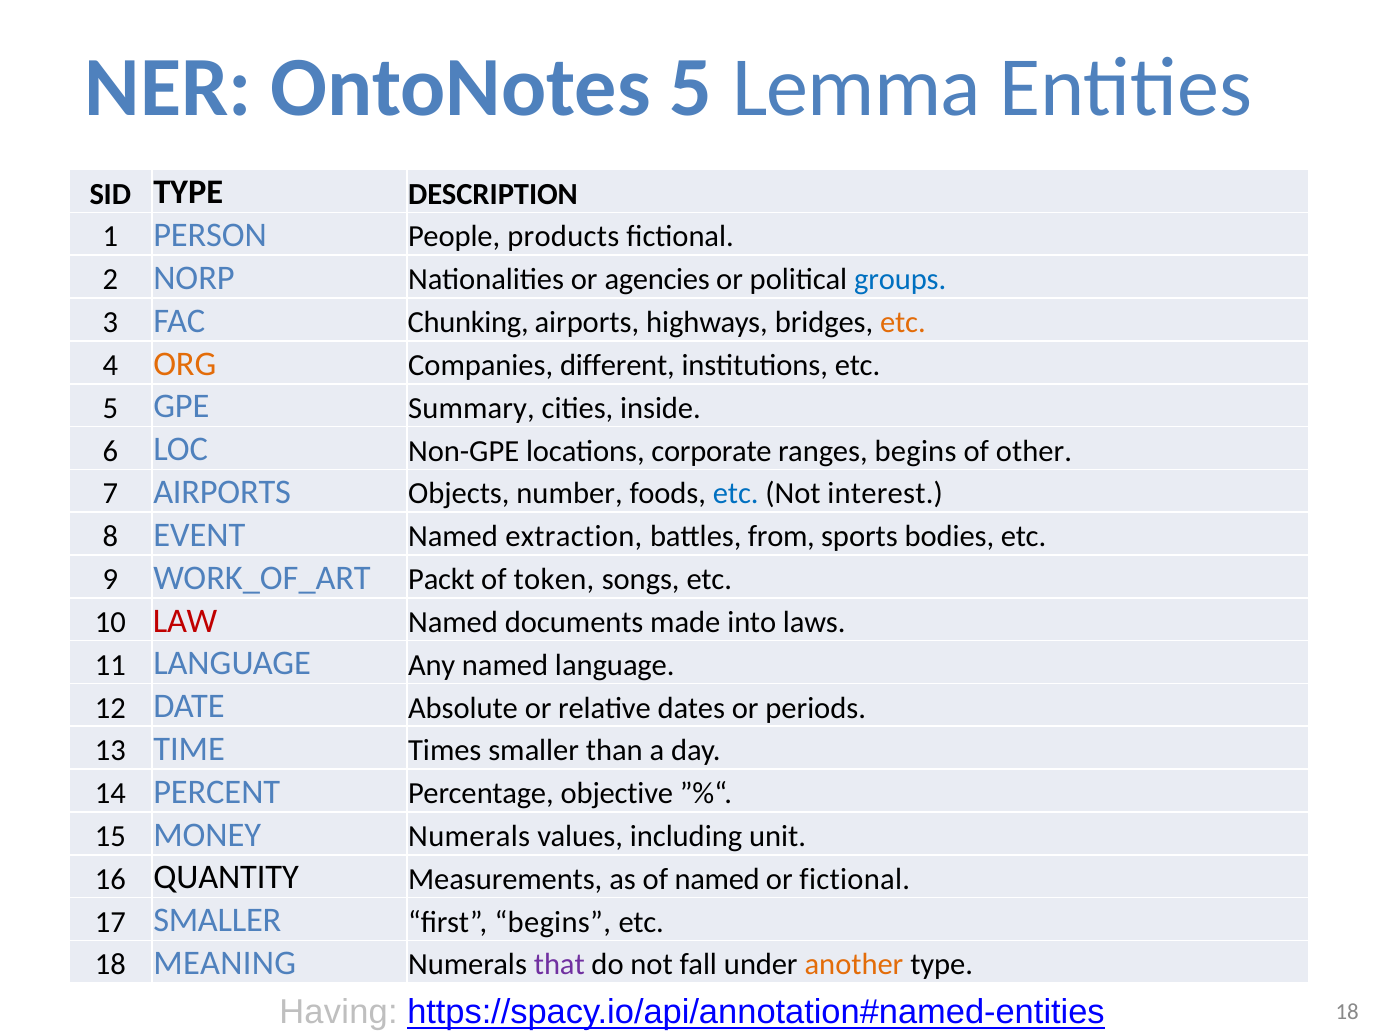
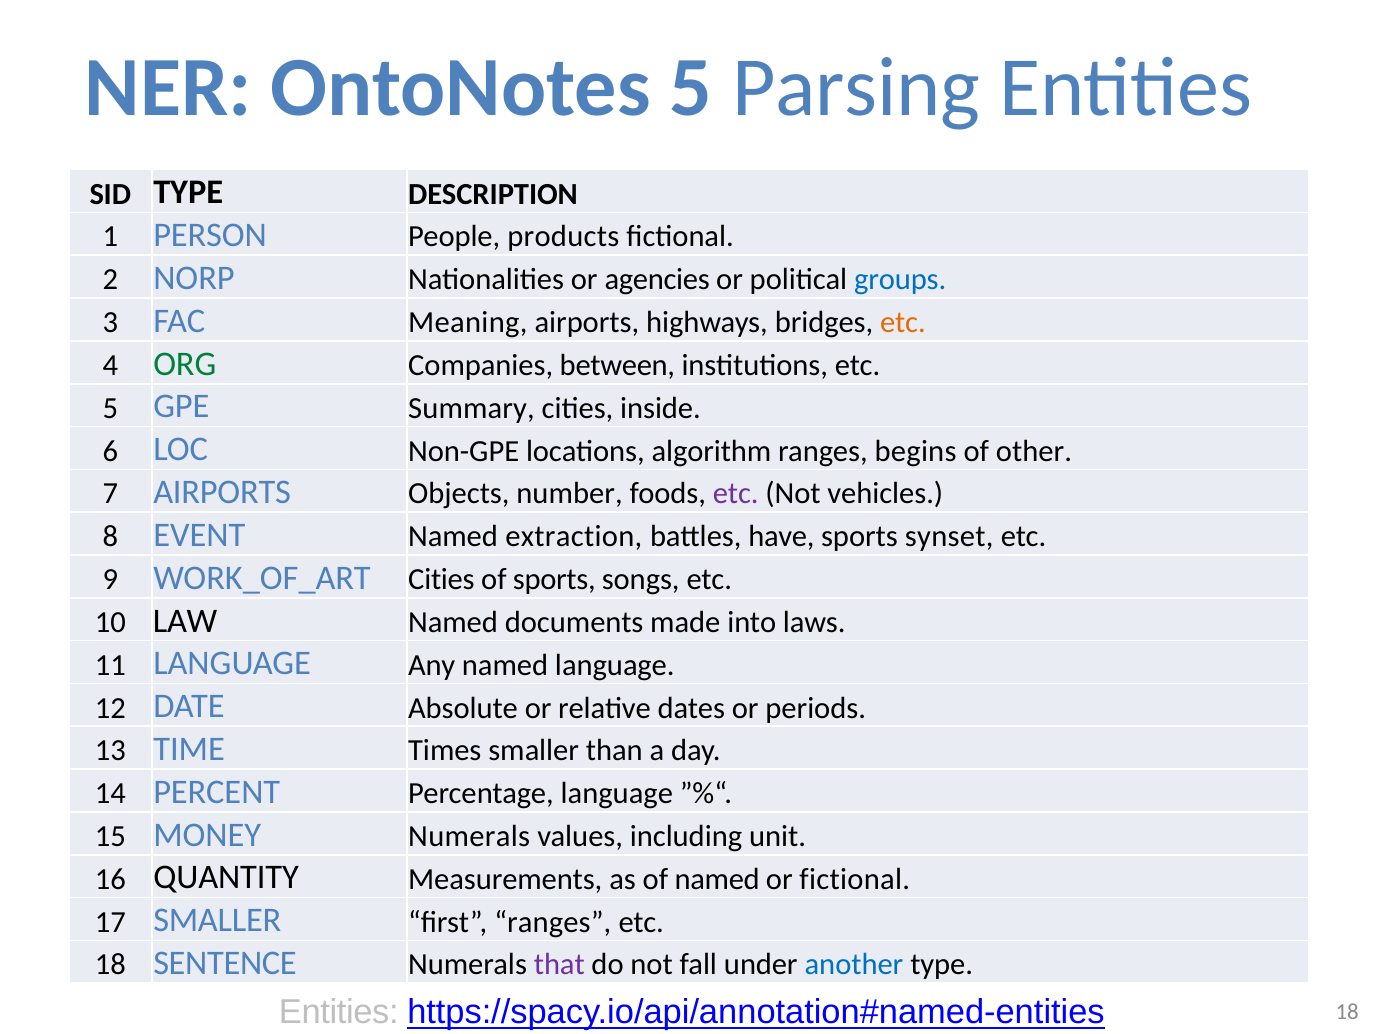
Lemma: Lemma -> Parsing
Chunking: Chunking -> Meaning
ORG colour: orange -> green
different: different -> between
corporate: corporate -> algorithm
etc at (736, 494) colour: blue -> purple
interest: interest -> vehicles
from: from -> have
bodies: bodies -> synset
Packt at (441, 579): Packt -> Cities
of token: token -> sports
LAW colour: red -> black
Percentage objective: objective -> language
first begins: begins -> ranges
MEANING: MEANING -> SENTENCE
another colour: orange -> blue
Having at (339, 1012): Having -> Entities
